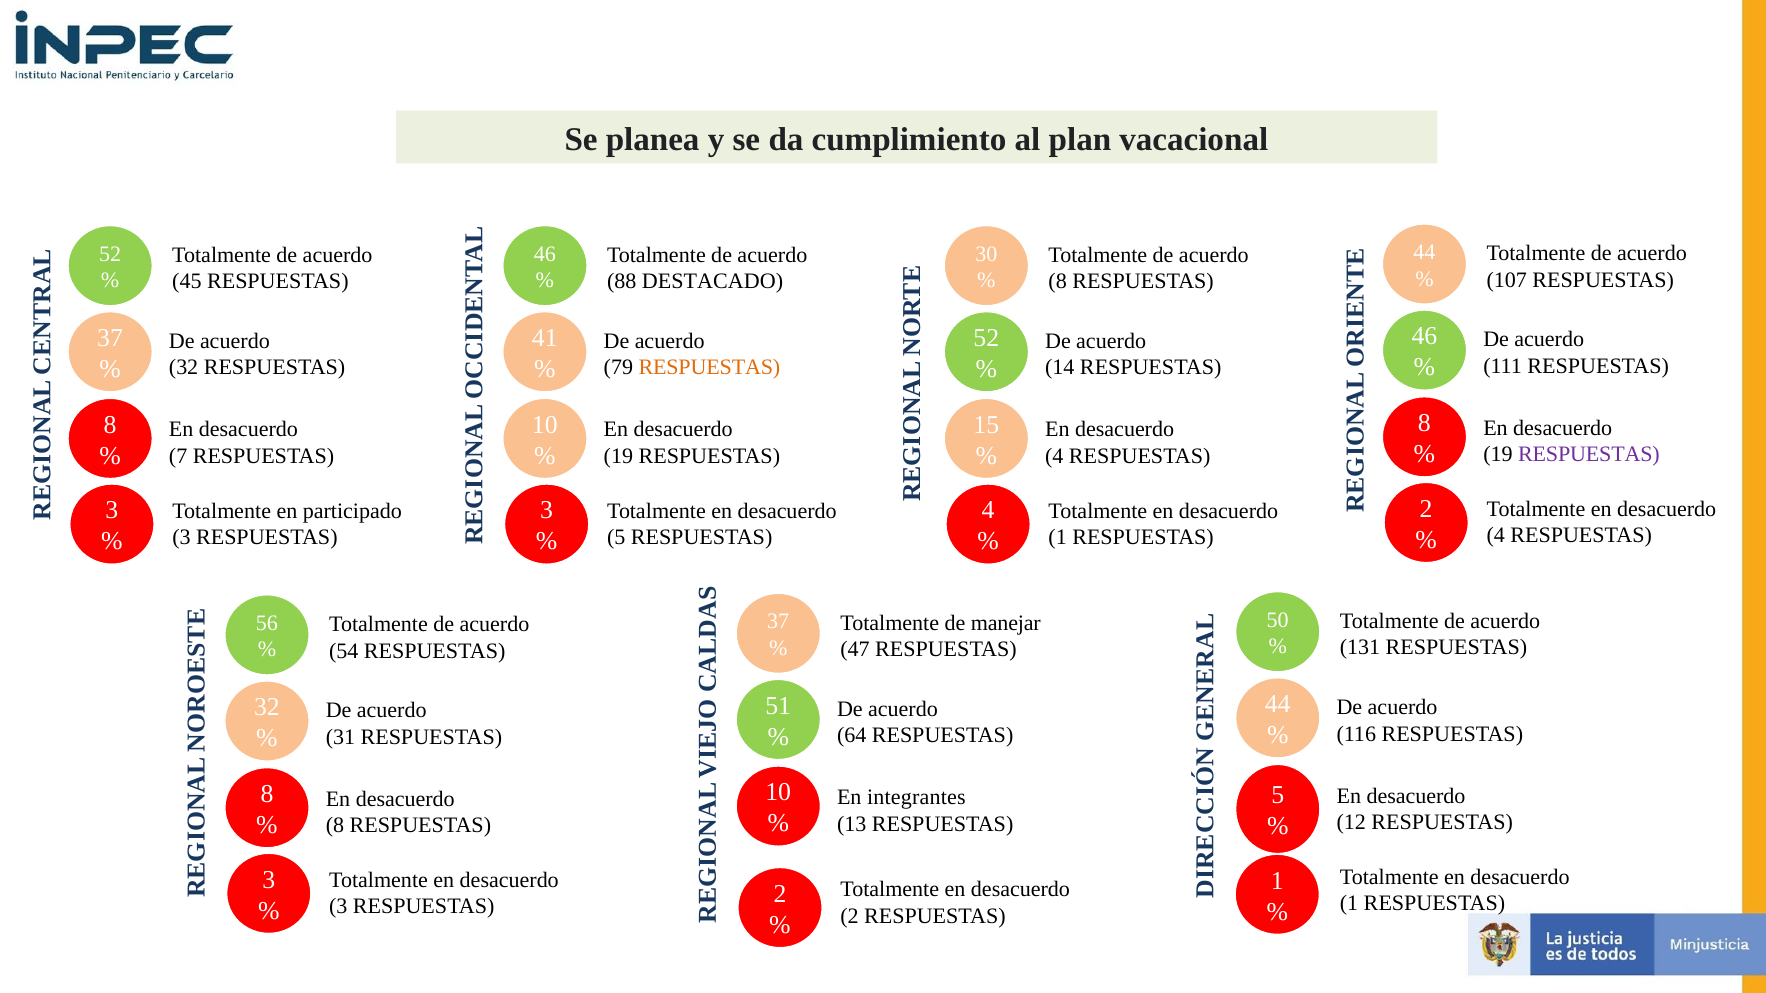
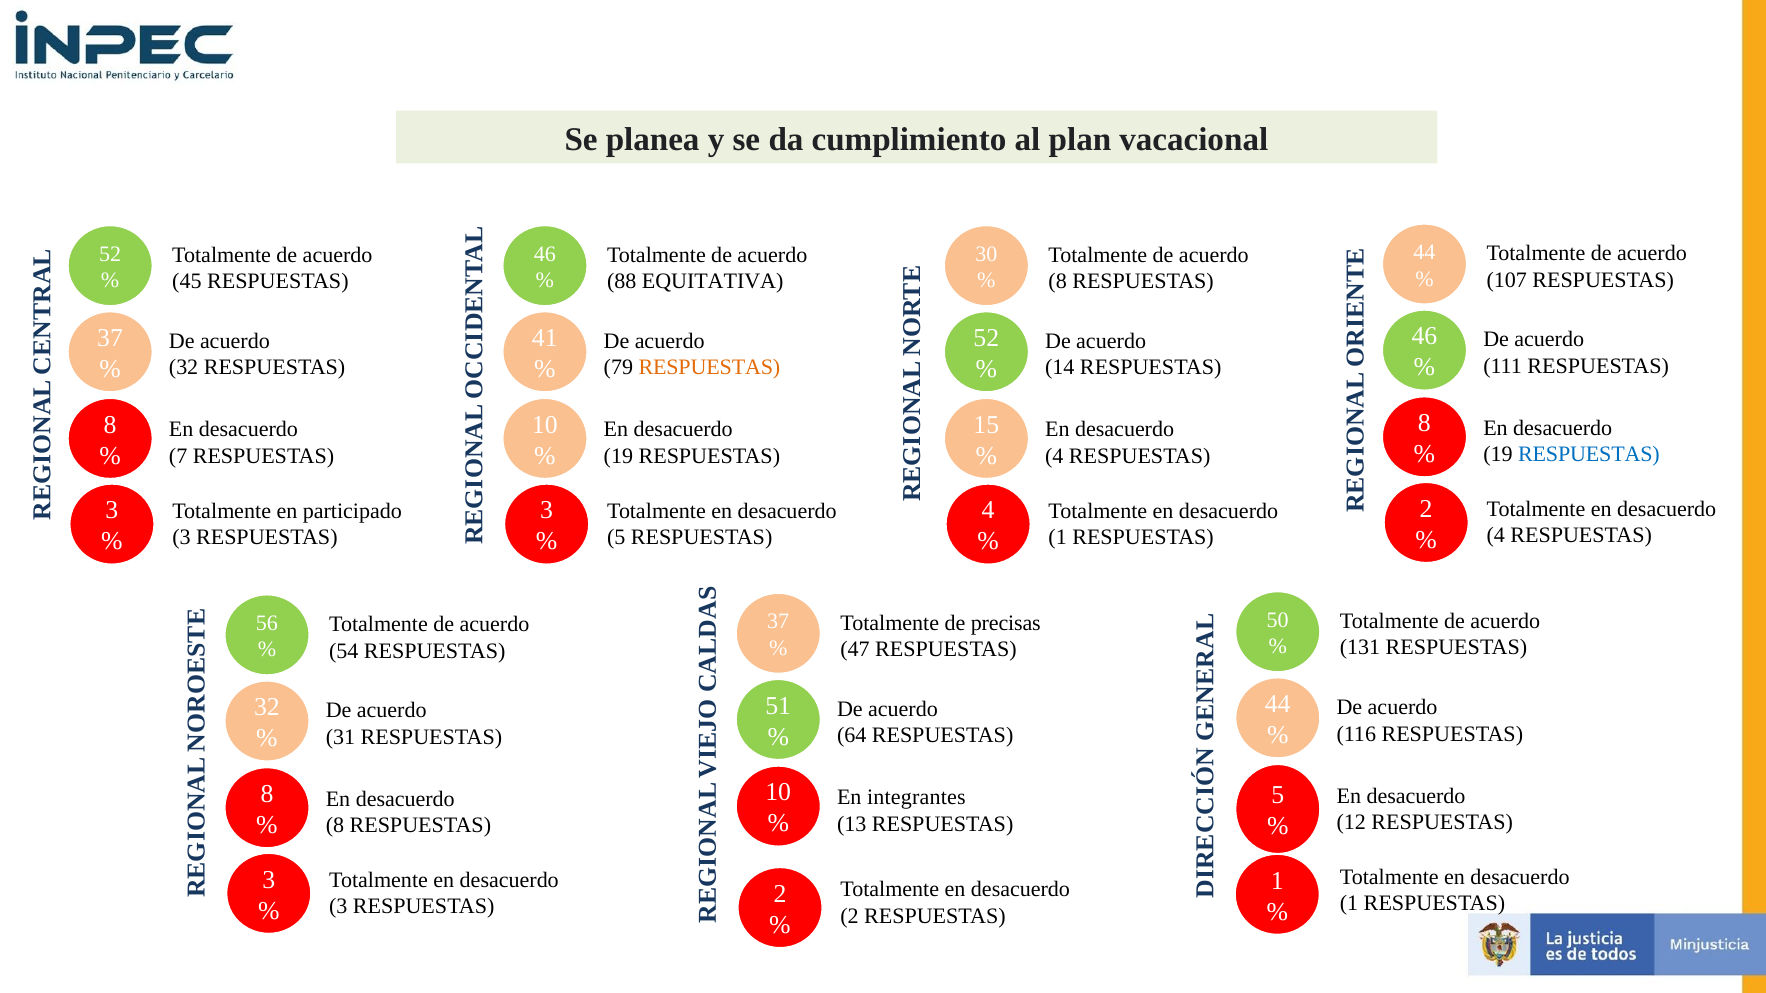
DESTACADO: DESTACADO -> EQUITATIVA
RESPUESTAS at (1589, 455) colour: purple -> blue
manejar: manejar -> precisas
